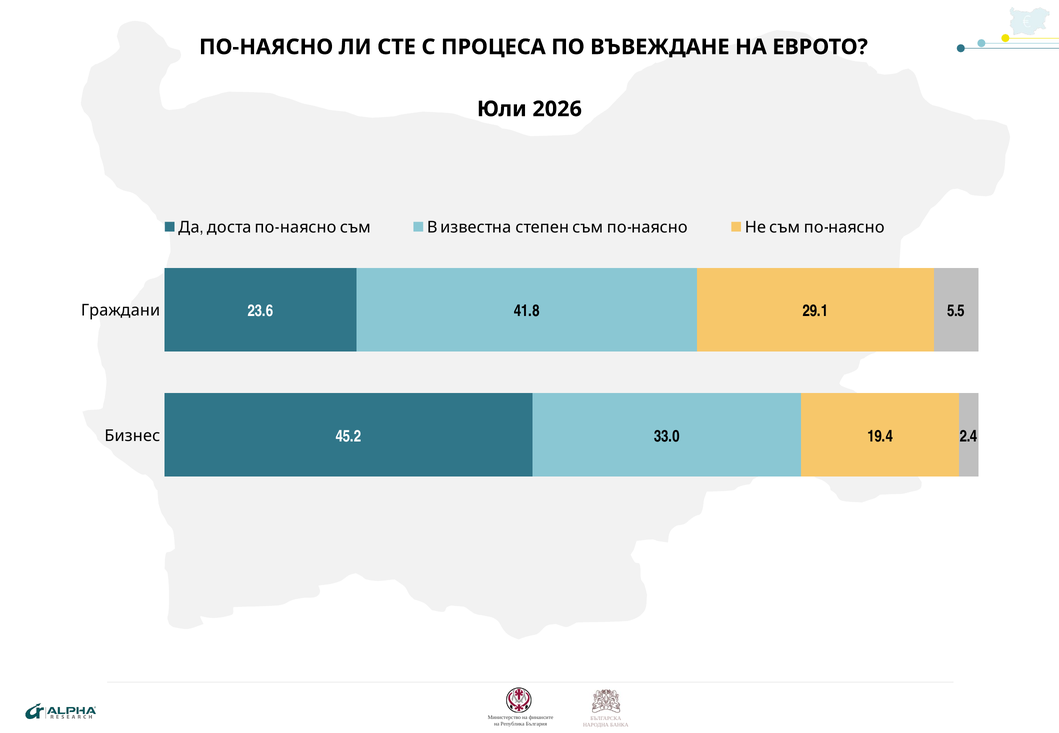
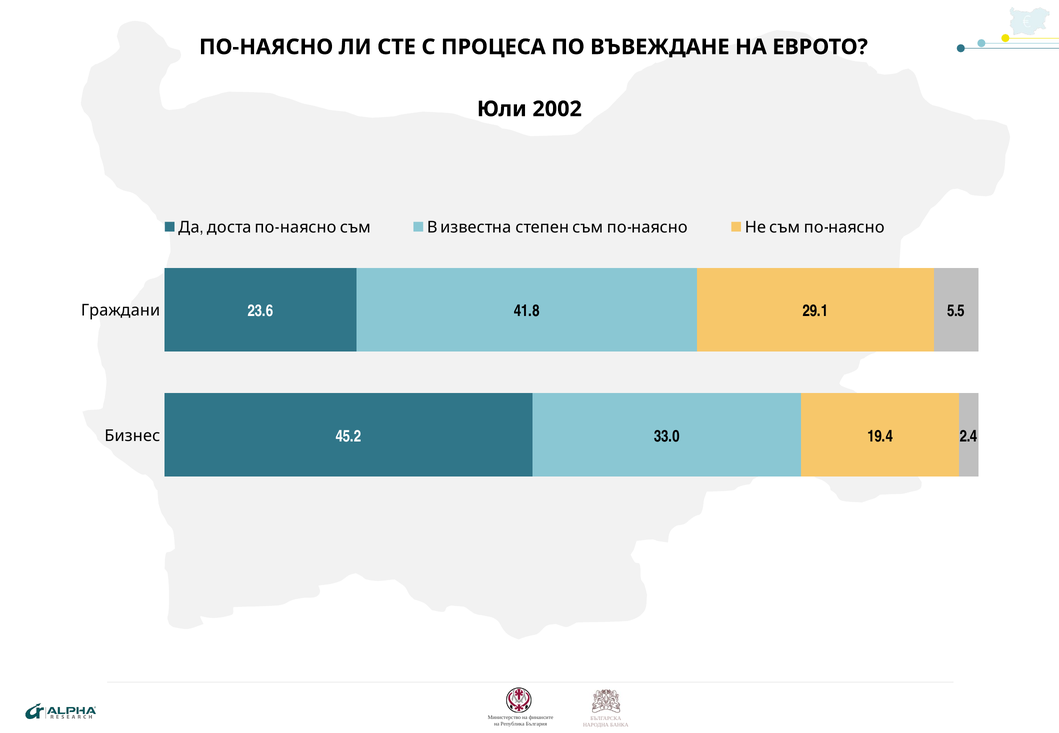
2026: 2026 -> 2002
